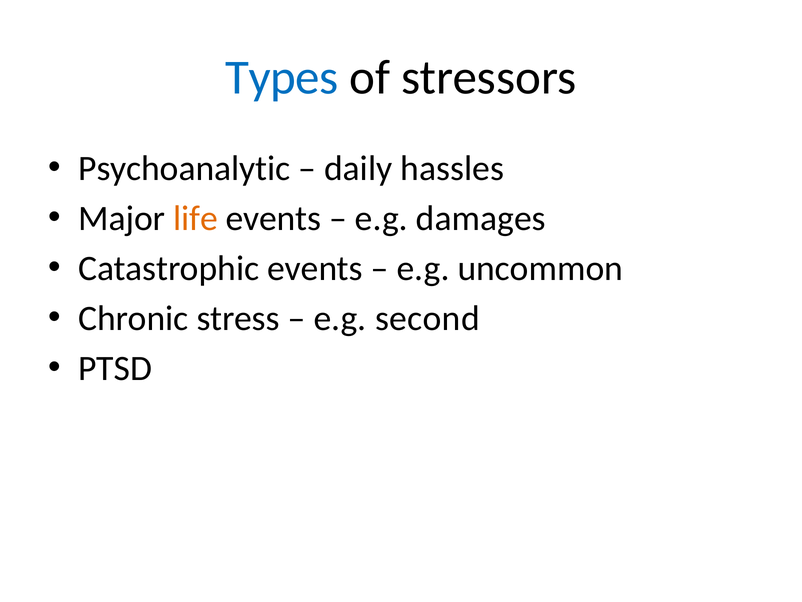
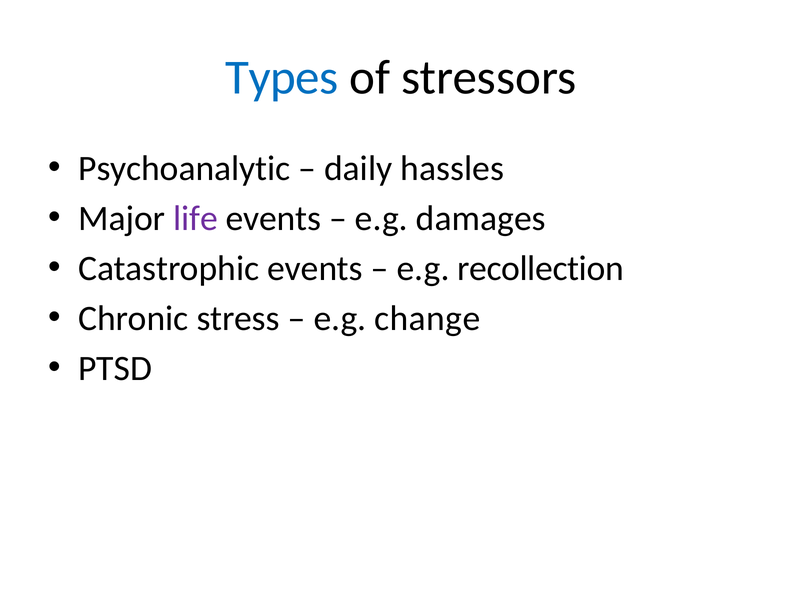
life colour: orange -> purple
uncommon: uncommon -> recollection
second: second -> change
